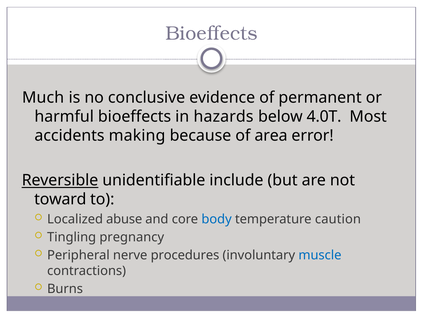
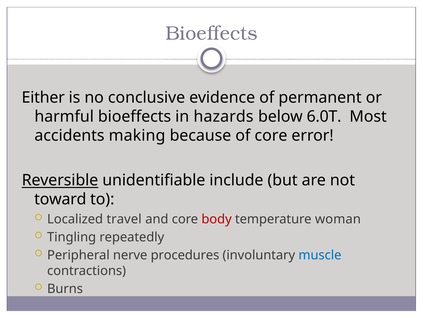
Much: Much -> Either
4.0T: 4.0T -> 6.0T
of area: area -> core
abuse: abuse -> travel
body colour: blue -> red
caution: caution -> woman
pregnancy: pregnancy -> repeatedly
